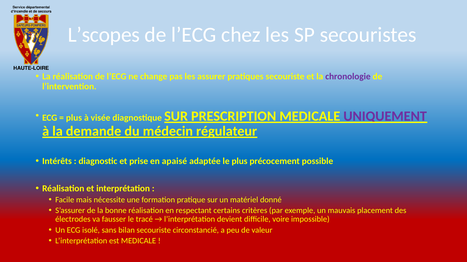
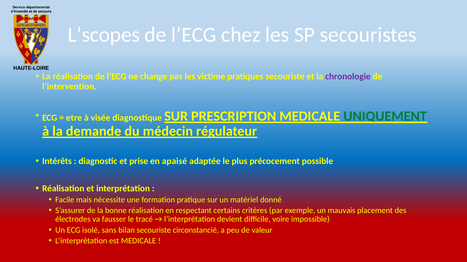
assurer: assurer -> victime
plus at (74, 118): plus -> etre
UNIQUEMENT colour: purple -> green
